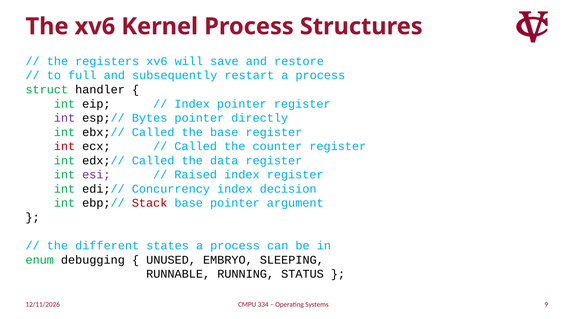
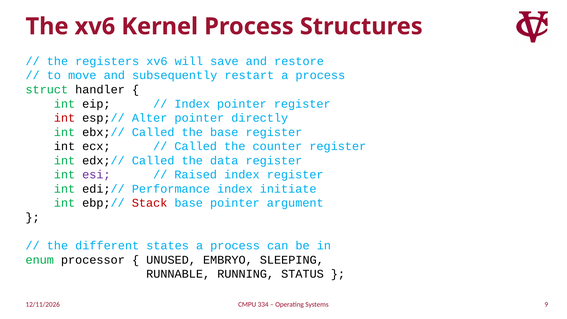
full: full -> move
int at (64, 118) colour: purple -> red
Bytes: Bytes -> Alter
int at (64, 146) colour: red -> black
Concurrency: Concurrency -> Performance
decision: decision -> initiate
debugging: debugging -> processor
